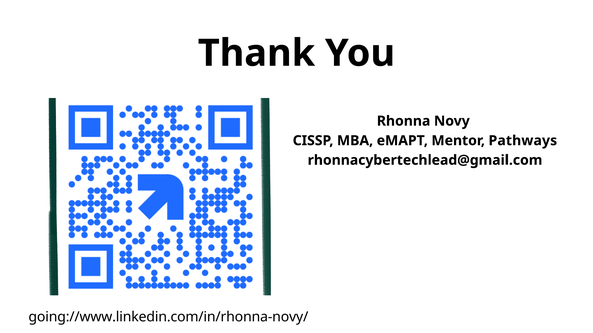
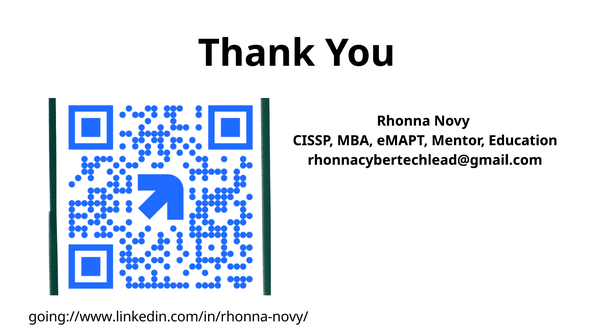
Pathways: Pathways -> Education
